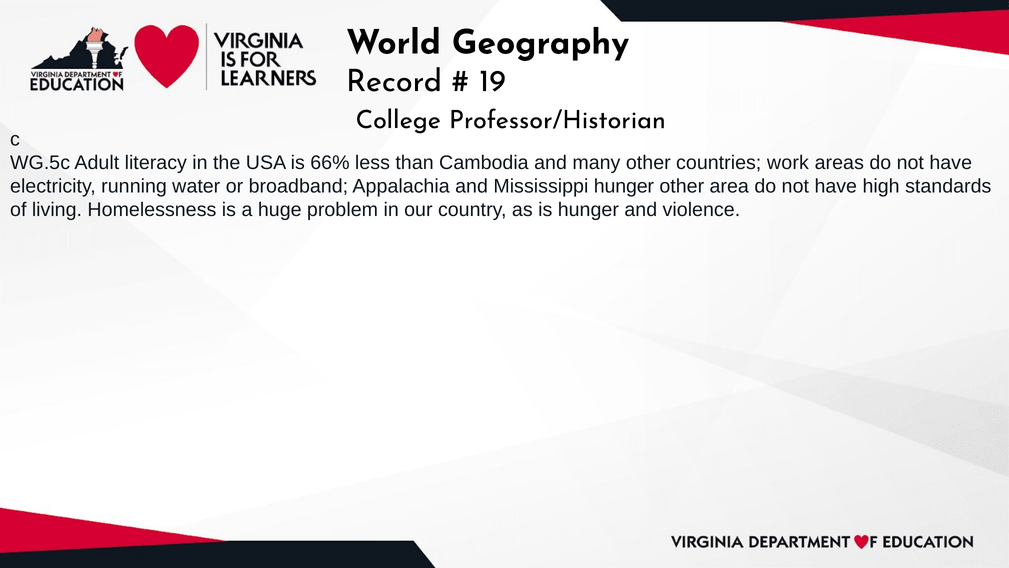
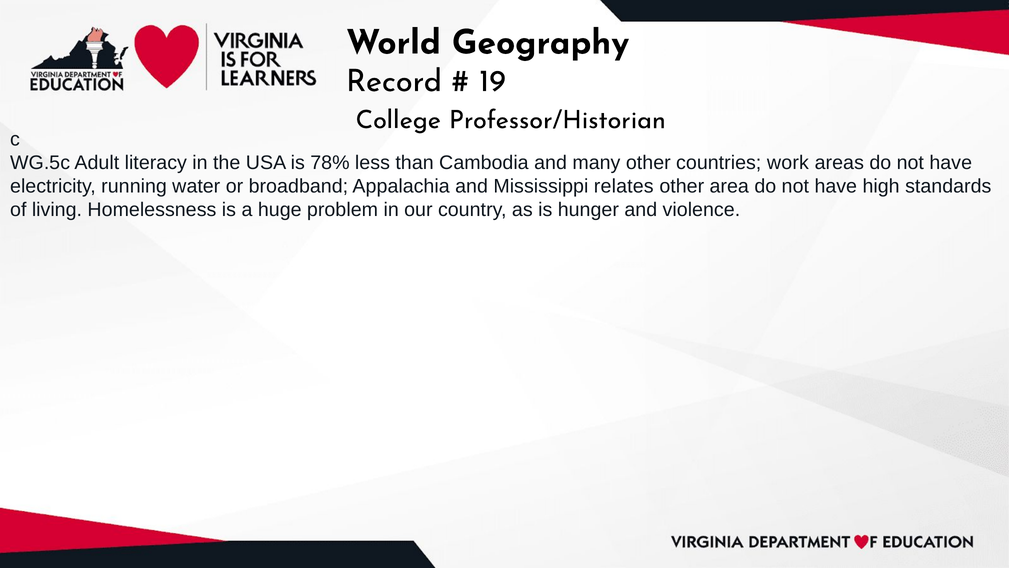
66%: 66% -> 78%
Mississippi hunger: hunger -> relates
